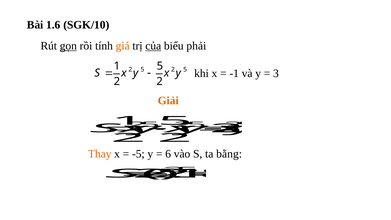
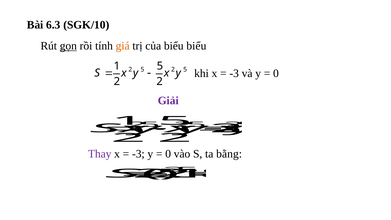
1.6: 1.6 -> 6.3
của underline: present -> none
biểu phải: phải -> biểu
-1 at (234, 73): -1 -> -3
3 at (276, 73): 3 -> 0
Giải colour: orange -> purple
Thay colour: orange -> purple
-5 at (138, 154): -5 -> -3
6 at (168, 154): 6 -> 0
